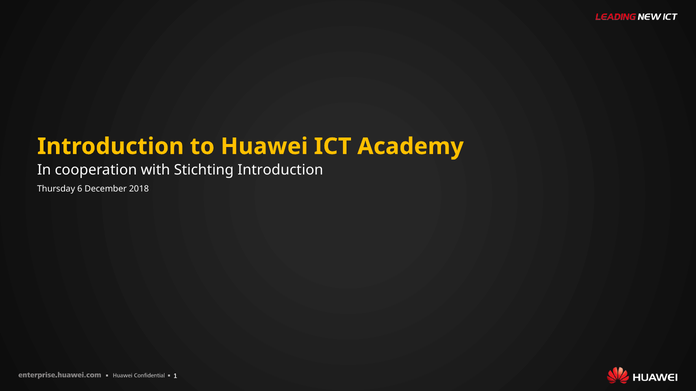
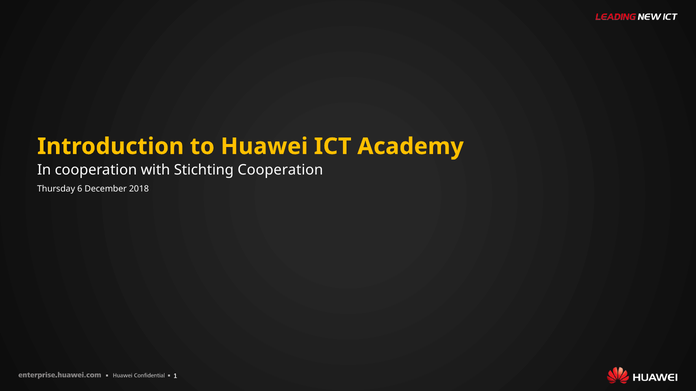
Stichting Introduction: Introduction -> Cooperation
